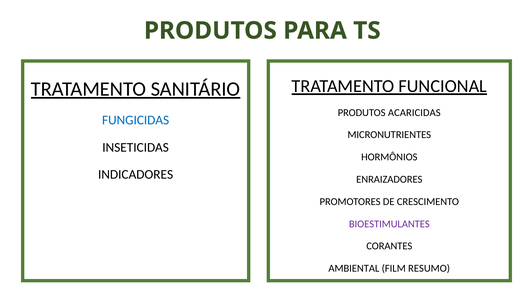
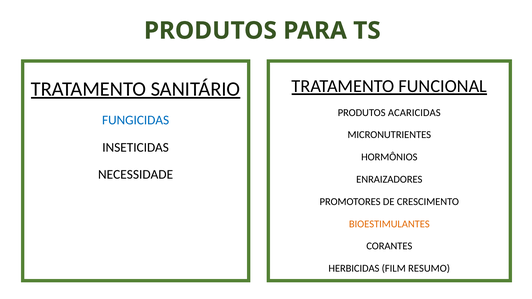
INDICADORES: INDICADORES -> NECESSIDADE
BIOESTIMULANTES colour: purple -> orange
AMBIENTAL: AMBIENTAL -> HERBICIDAS
